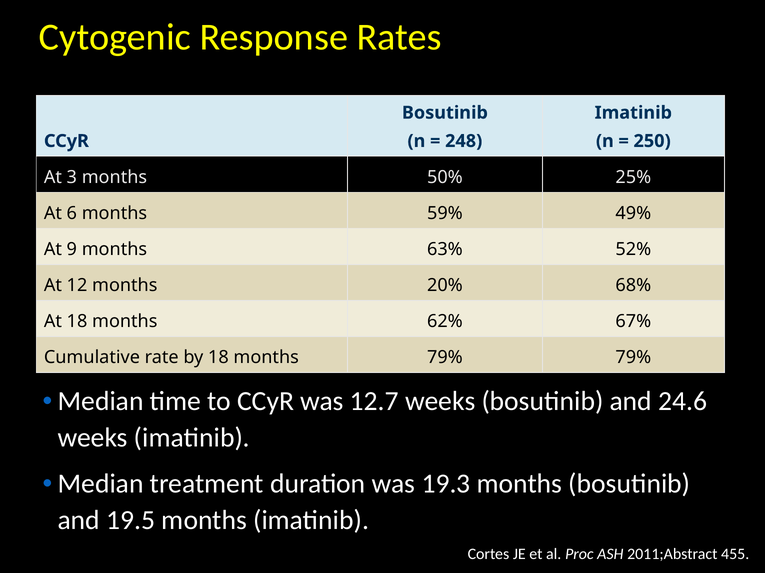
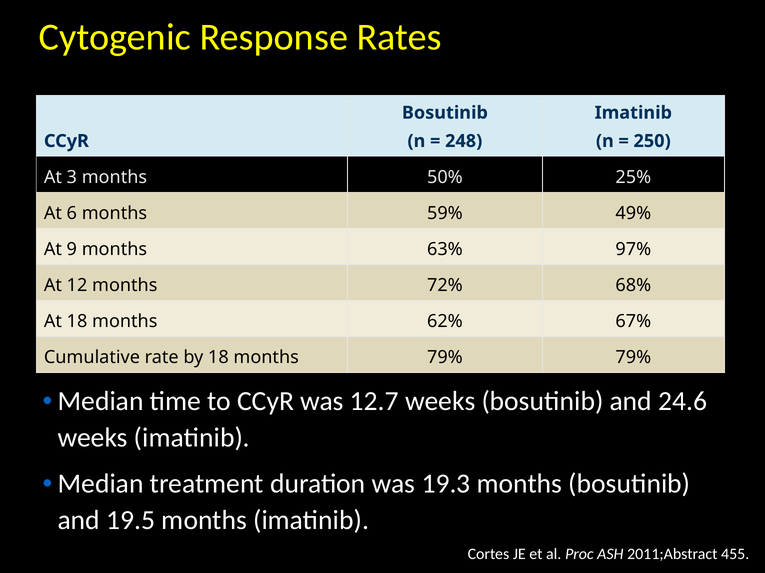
52%: 52% -> 97%
20%: 20% -> 72%
